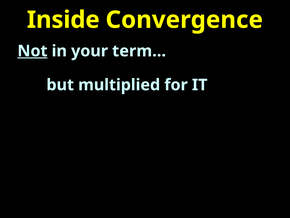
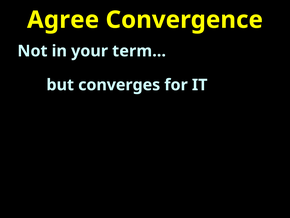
Inside: Inside -> Agree
Not underline: present -> none
multiplied: multiplied -> converges
